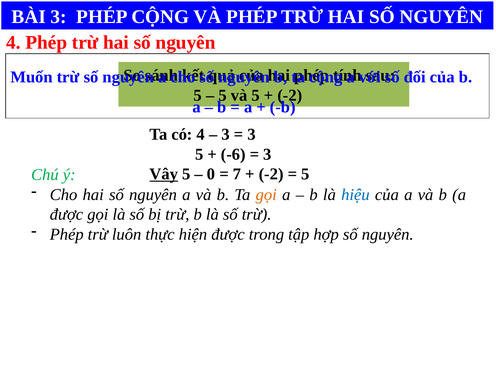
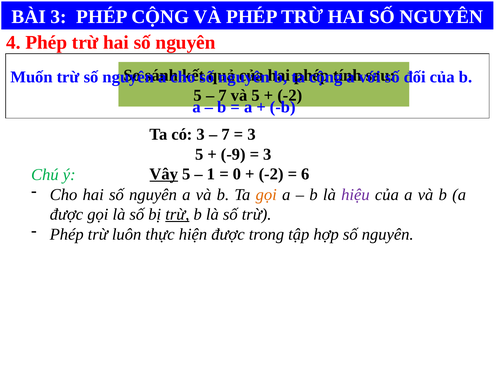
5 at (223, 95): 5 -> 7
có 4: 4 -> 3
3 at (226, 134): 3 -> 7
-6: -6 -> -9
0: 0 -> 1
7: 7 -> 0
5 at (305, 174): 5 -> 6
hiệu colour: blue -> purple
trừ at (177, 214) underline: none -> present
